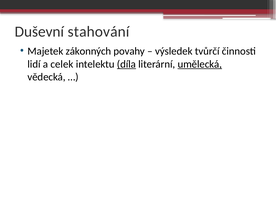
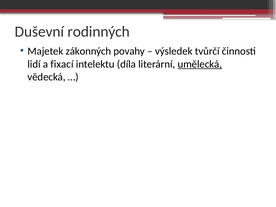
stahování: stahování -> rodinných
celek: celek -> fixací
díla underline: present -> none
